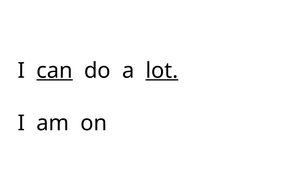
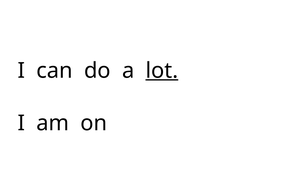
can underline: present -> none
